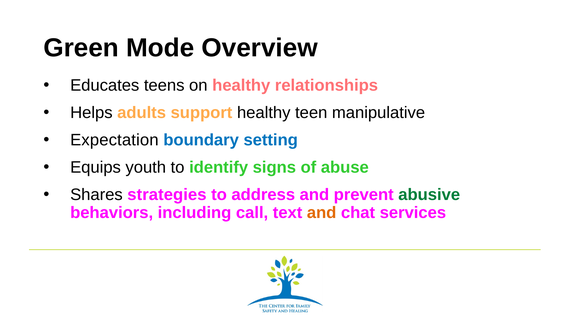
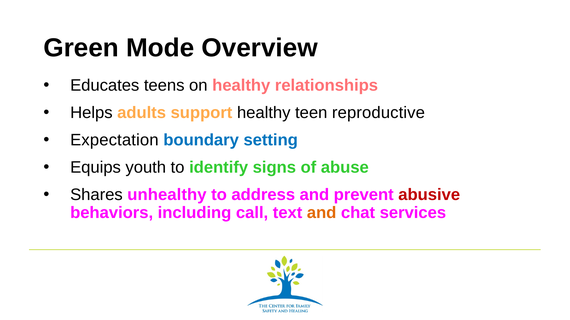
manipulative: manipulative -> reproductive
strategies: strategies -> unhealthy
abusive colour: green -> red
